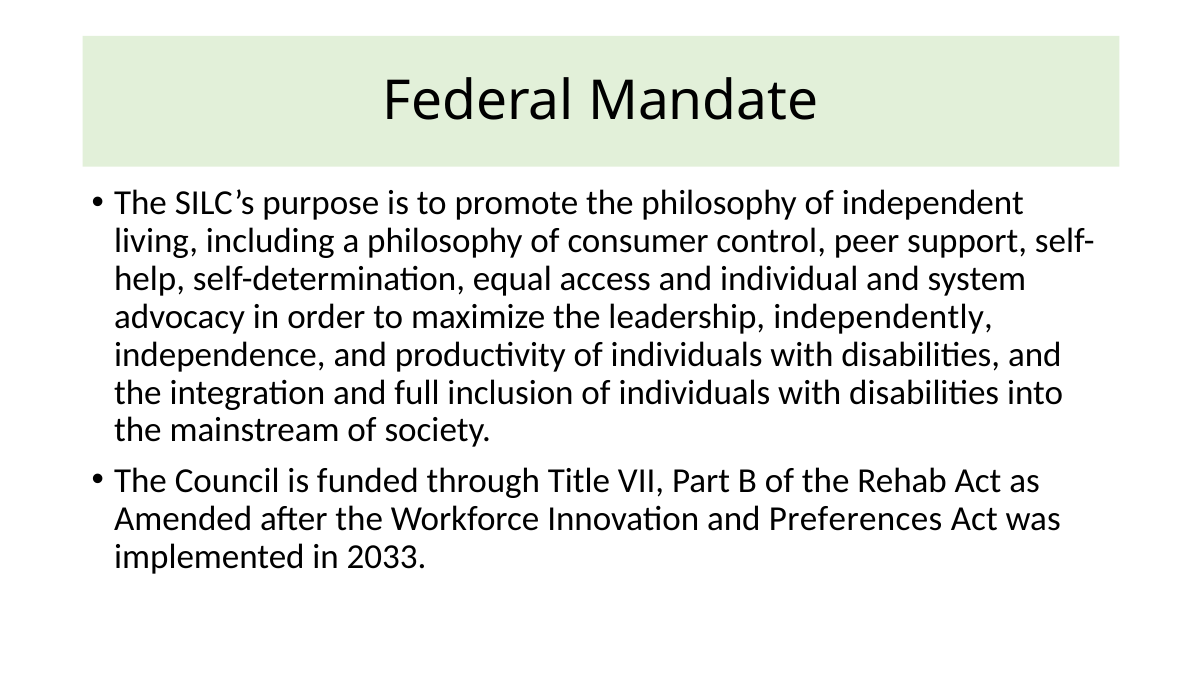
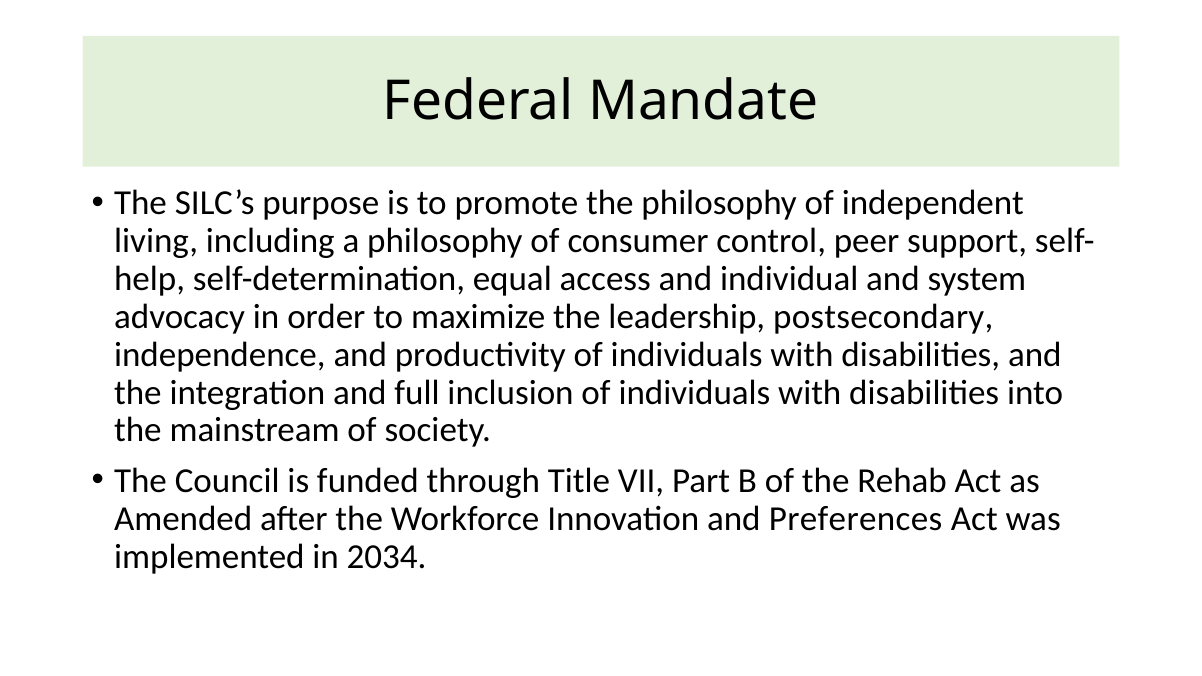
independently: independently -> postsecondary
2033: 2033 -> 2034
